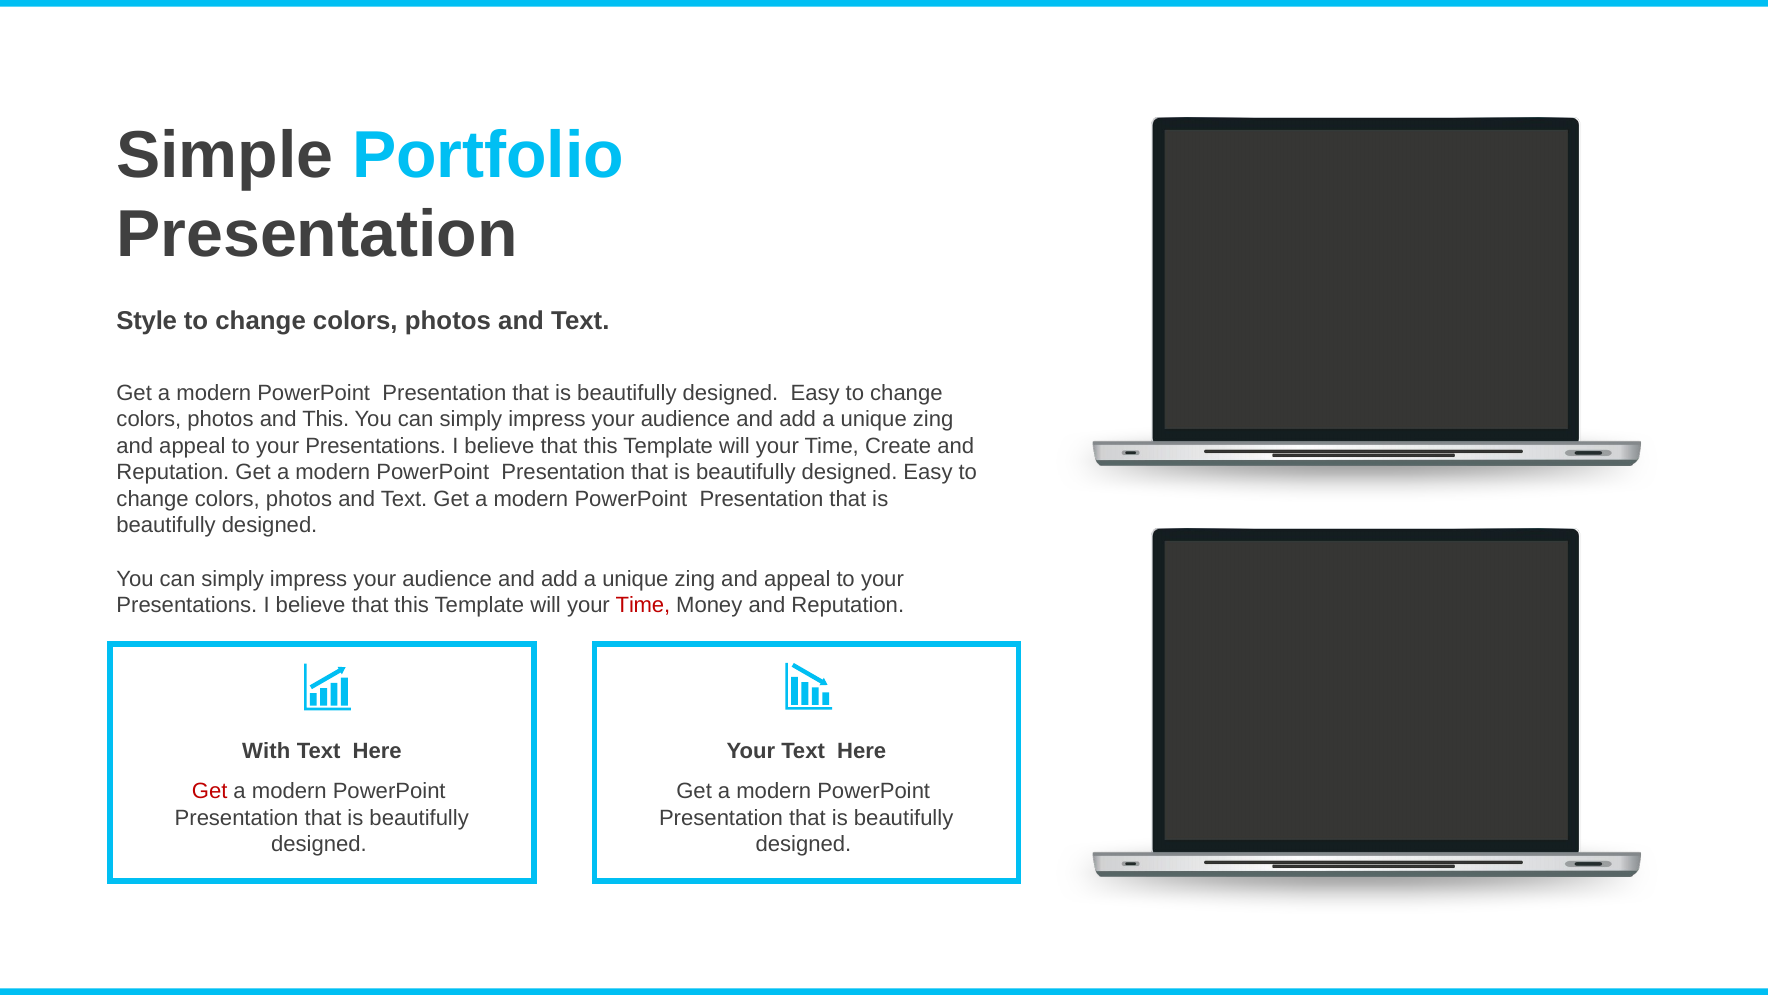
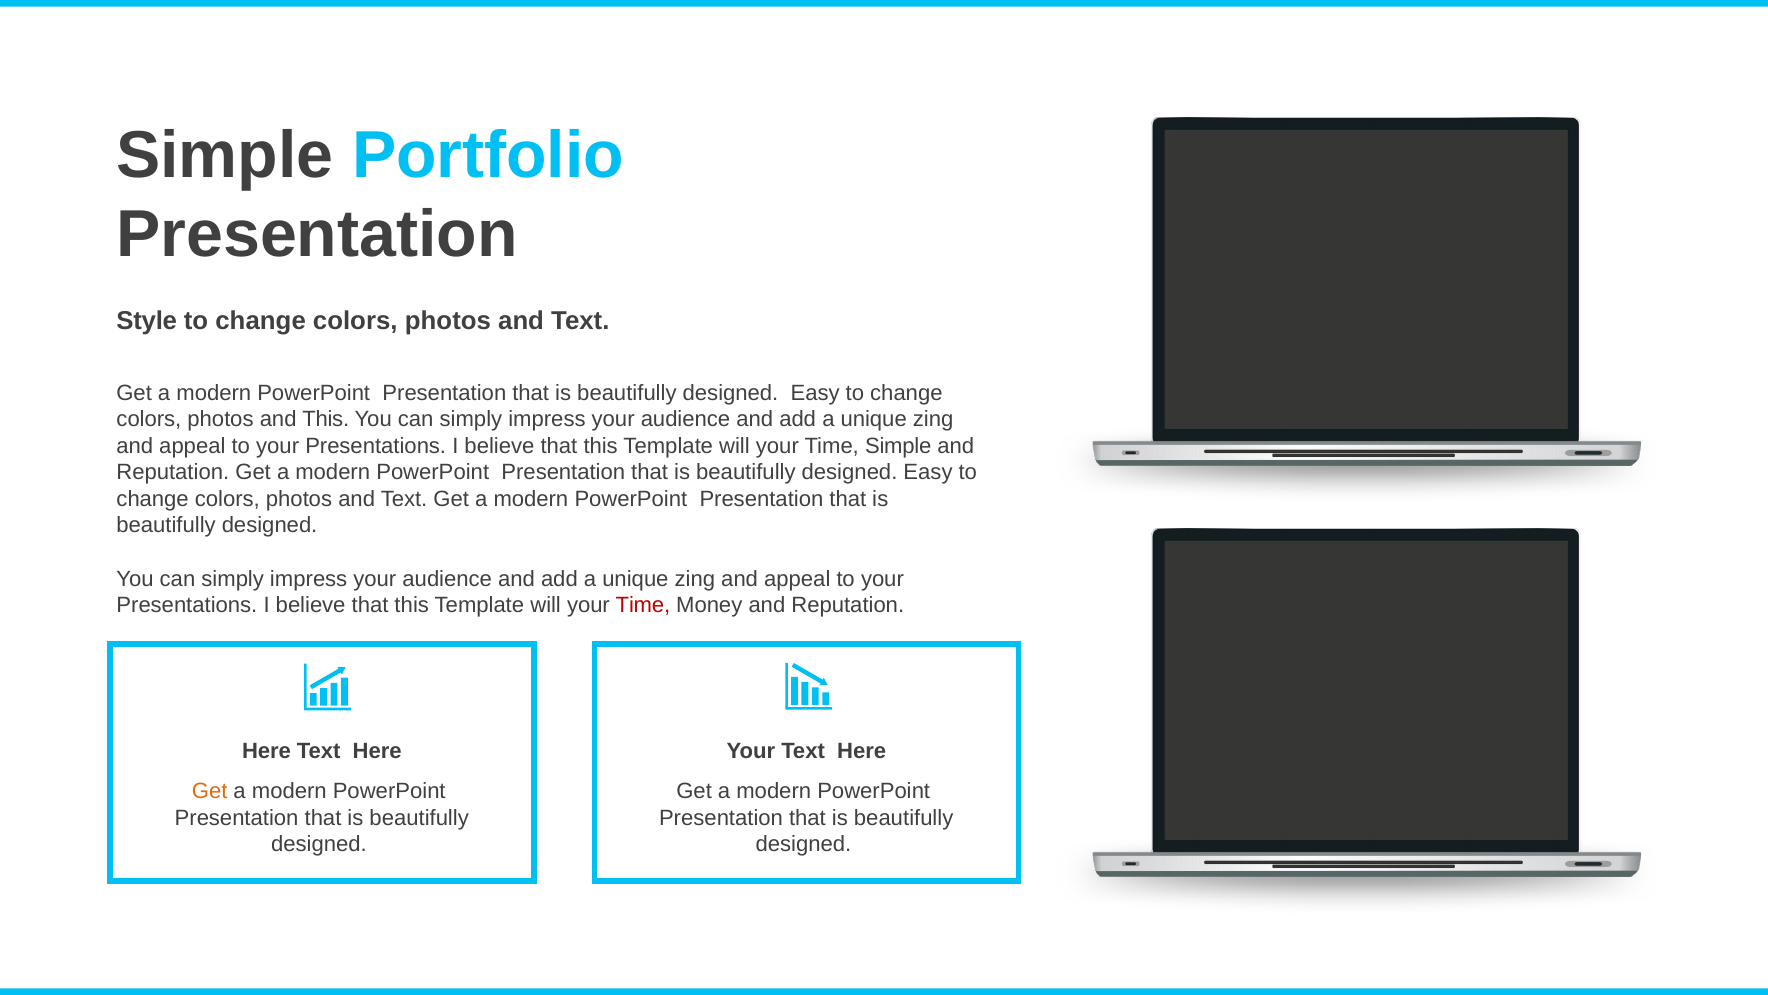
Time Create: Create -> Simple
With at (266, 751): With -> Here
Get at (210, 791) colour: red -> orange
